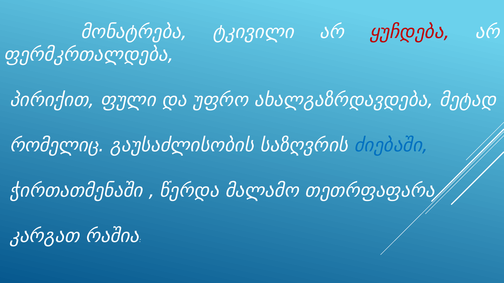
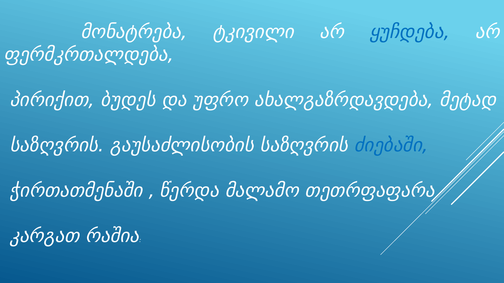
ყუჩდება colour: red -> blue
ფული: ფული -> ბუდეს
რომელიც at (57, 145): რომელიც -> საზღვრის
